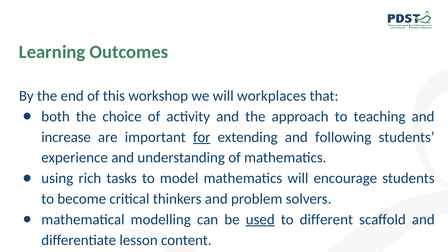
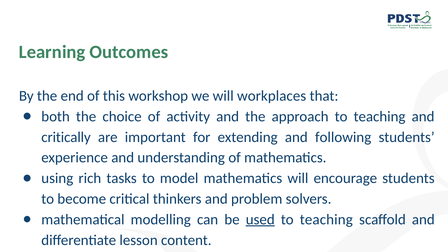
increase: increase -> critically
for underline: present -> none
different at (326, 219): different -> teaching
